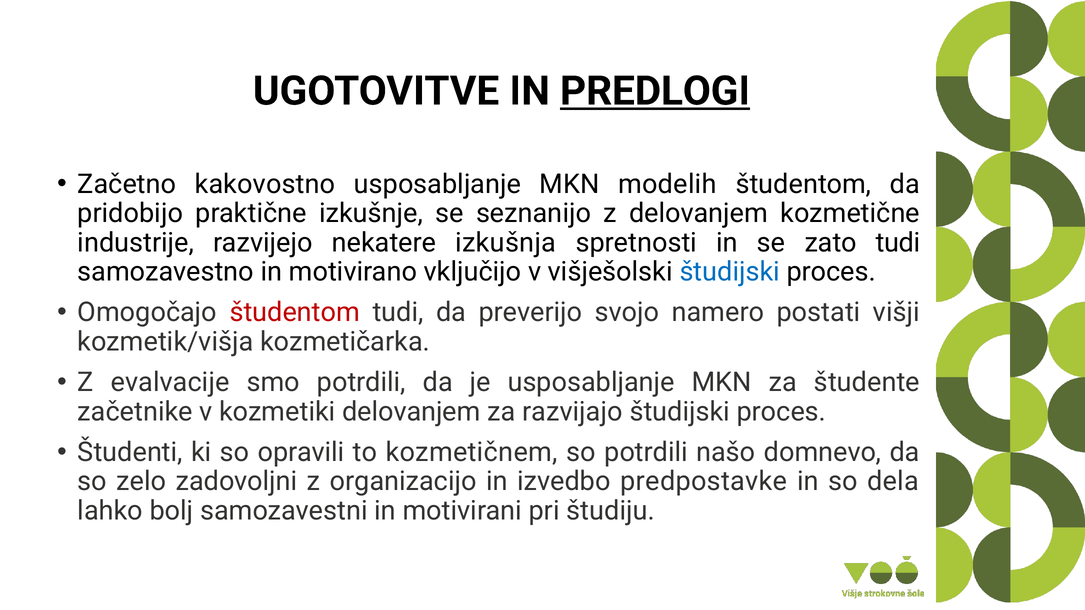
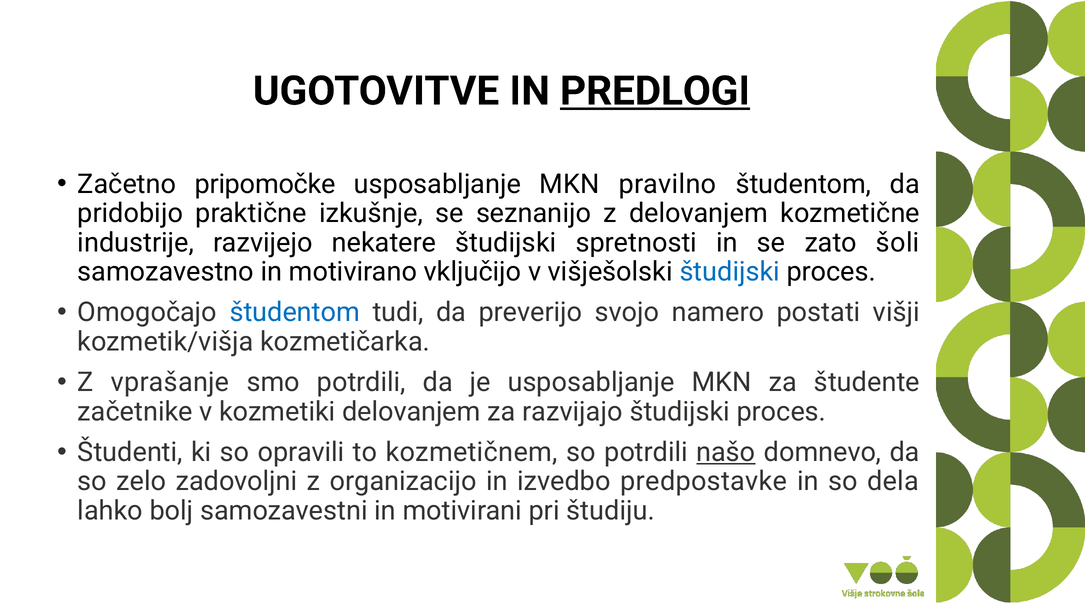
kakovostno: kakovostno -> pripomočke
modelih: modelih -> pravilno
nekatere izkušnja: izkušnja -> študijski
zato tudi: tudi -> šoli
študentom at (295, 313) colour: red -> blue
evalvacije: evalvacije -> vprašanje
našo underline: none -> present
